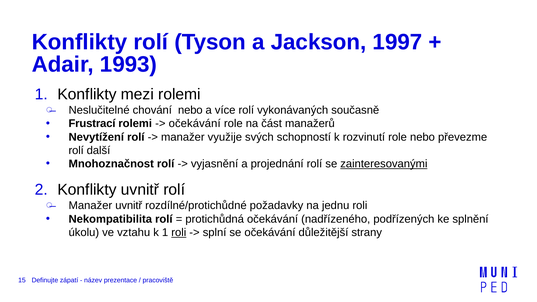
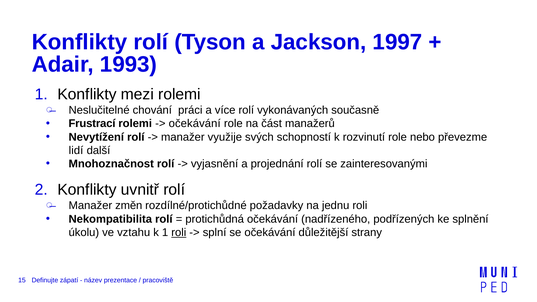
chování nebo: nebo -> práci
rolí at (76, 151): rolí -> lidí
zainteresovanými underline: present -> none
Manažer uvnitř: uvnitř -> změn
